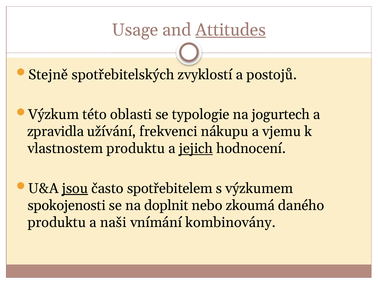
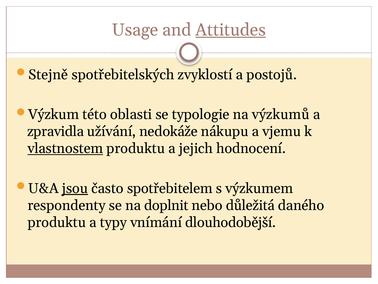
jogurtech: jogurtech -> výzkumů
frekvenci: frekvenci -> nedokáže
vlastnostem underline: none -> present
jejich underline: present -> none
spokojenosti: spokojenosti -> respondenty
zkoumá: zkoumá -> důležitá
naši: naši -> typy
kombinovány: kombinovány -> dlouhodobější
